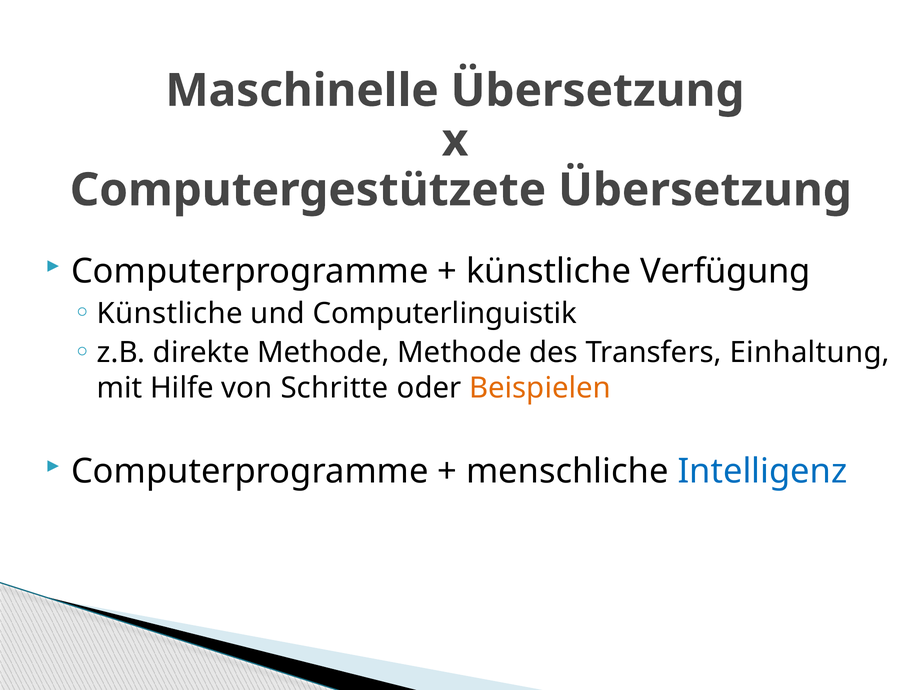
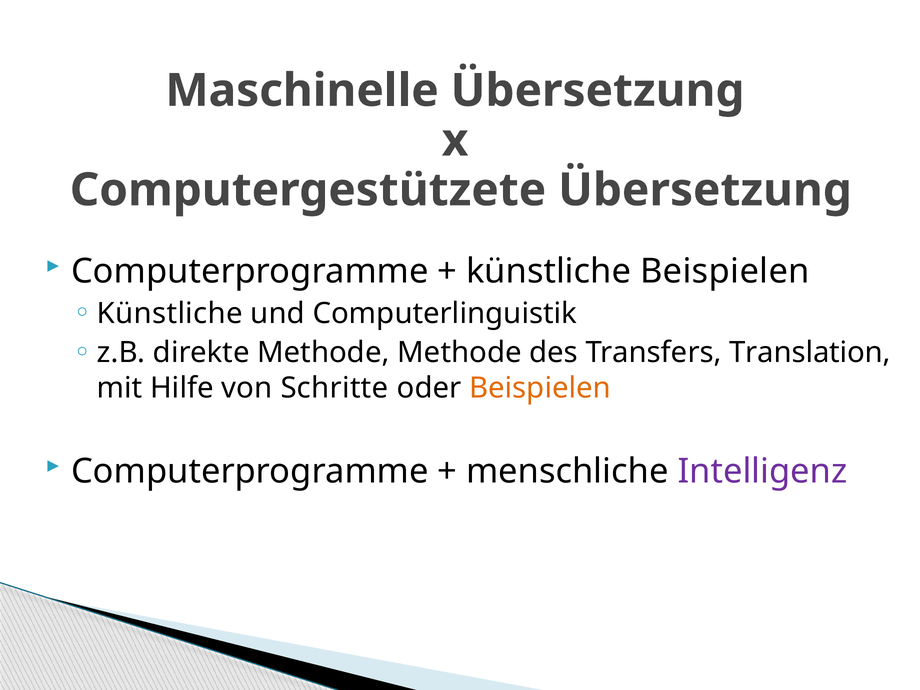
künstliche Verfügung: Verfügung -> Beispielen
Einhaltung: Einhaltung -> Translation
Intelligenz colour: blue -> purple
